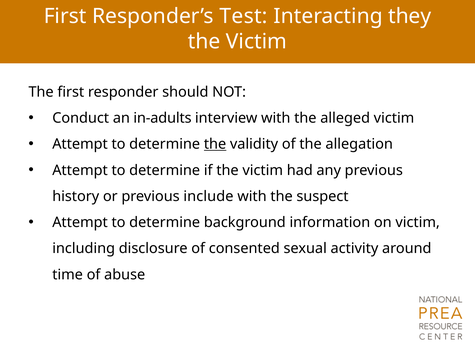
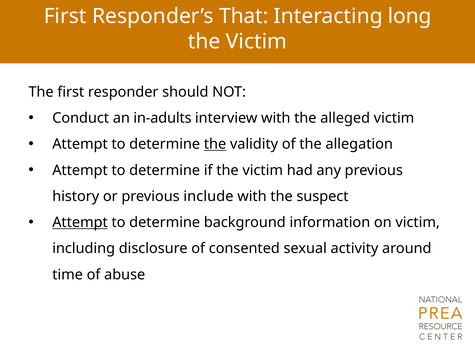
Test: Test -> That
they: they -> long
Attempt at (80, 223) underline: none -> present
